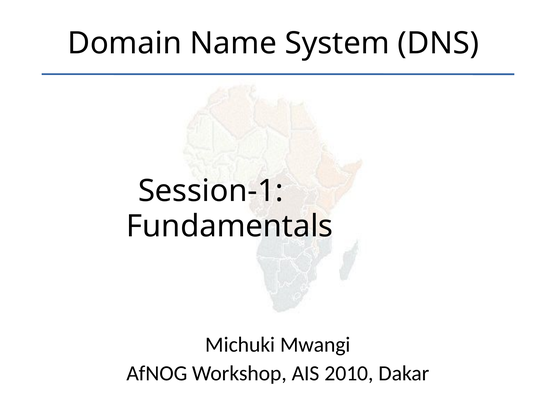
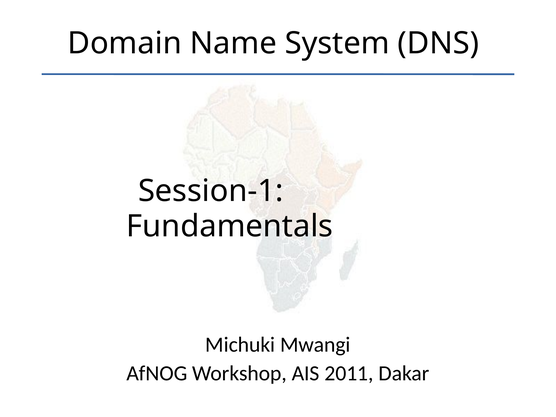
2010: 2010 -> 2011
